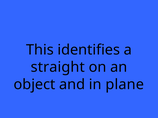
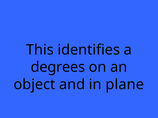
straight: straight -> degrees
